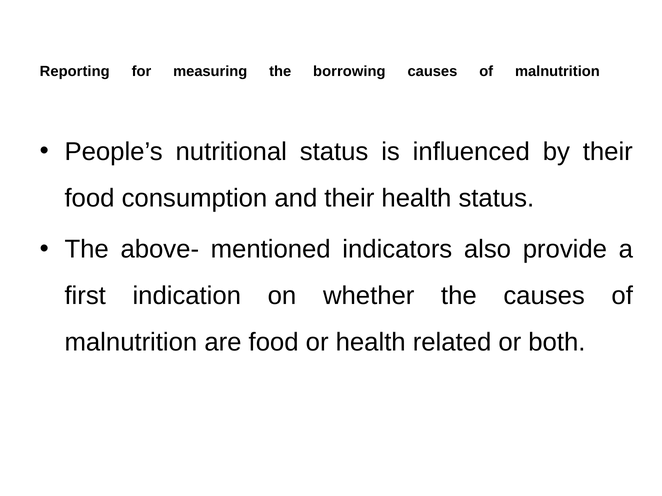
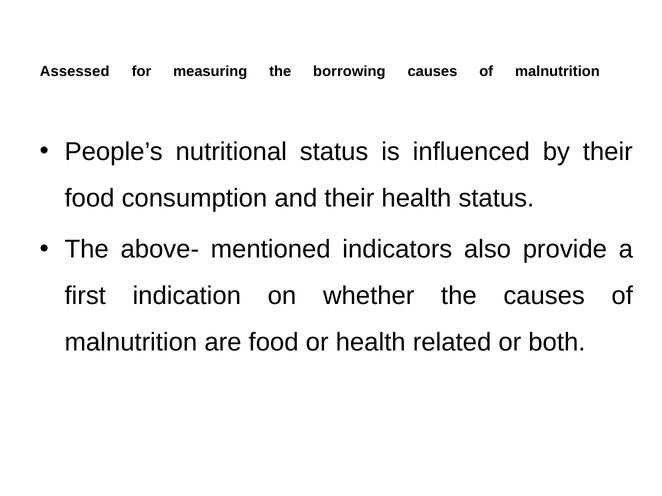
Reporting: Reporting -> Assessed
